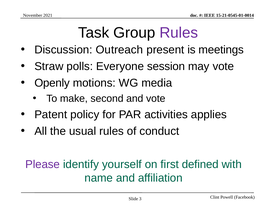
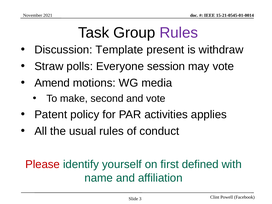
Outreach: Outreach -> Template
meetings: meetings -> withdraw
Openly: Openly -> Amend
Please colour: purple -> red
